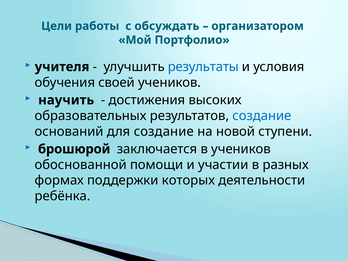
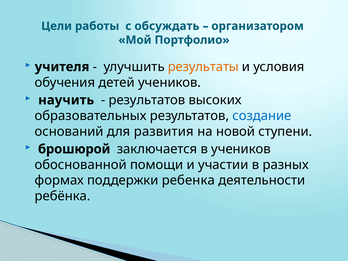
результаты colour: blue -> orange
своей: своей -> детей
достижения at (147, 100): достижения -> результатов
для создание: создание -> развития
которых: которых -> ребенка
